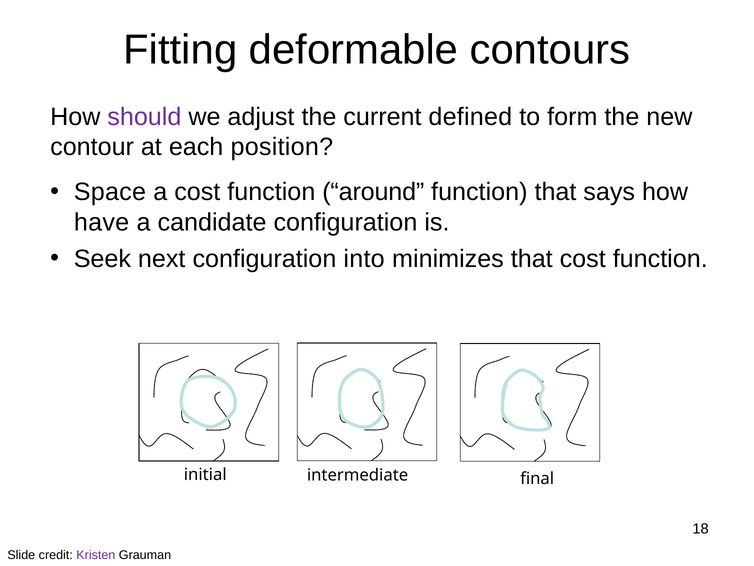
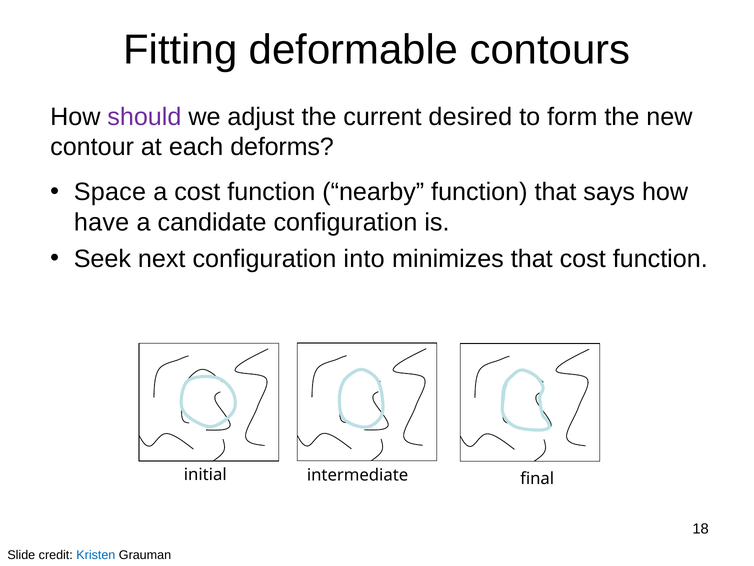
defined: defined -> desired
position: position -> deforms
around: around -> nearby
Kristen colour: purple -> blue
